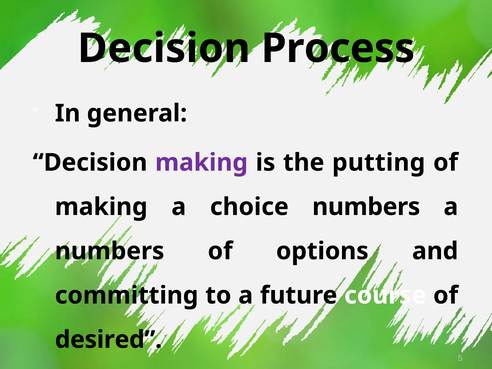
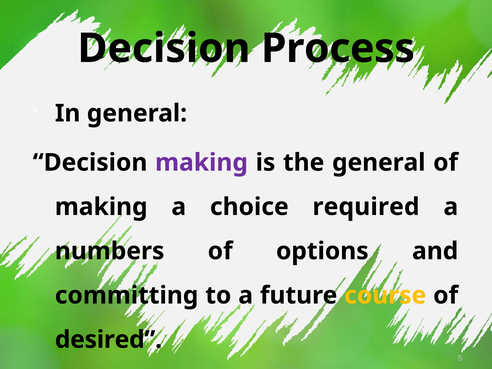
the putting: putting -> general
choice numbers: numbers -> required
course colour: white -> yellow
